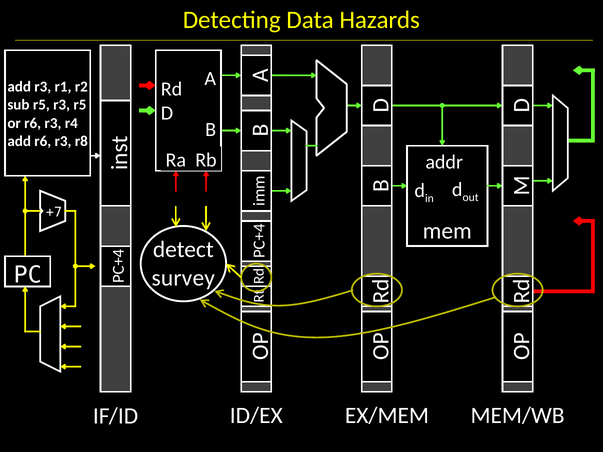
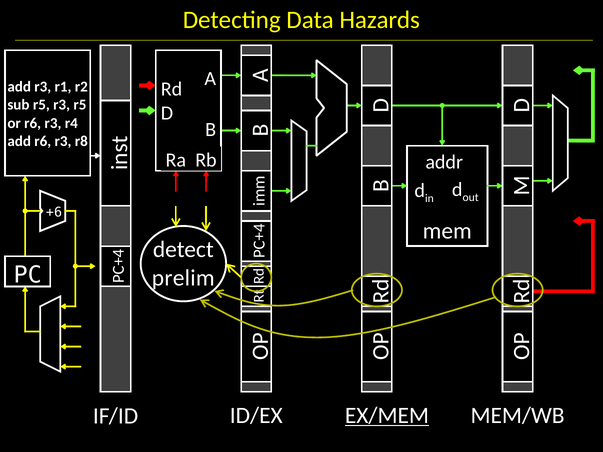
+7: +7 -> +6
survey: survey -> prelim
EX/MEM underline: none -> present
